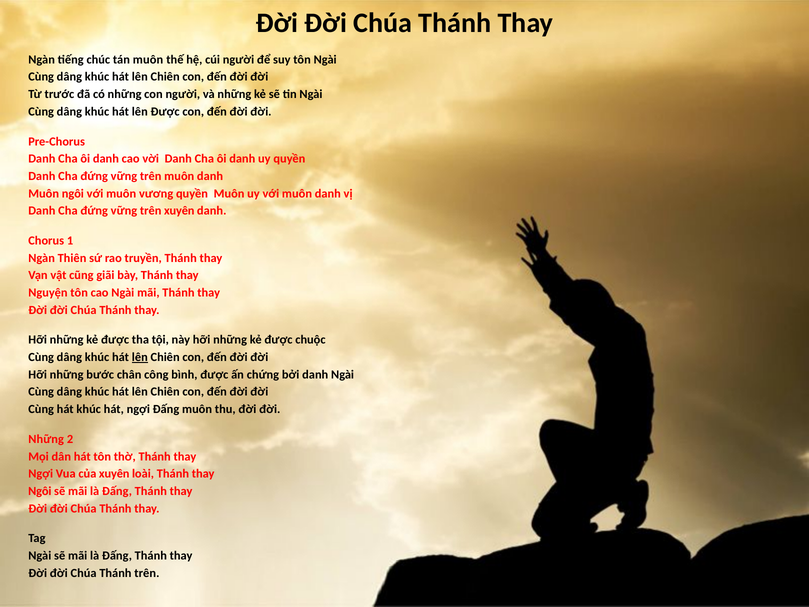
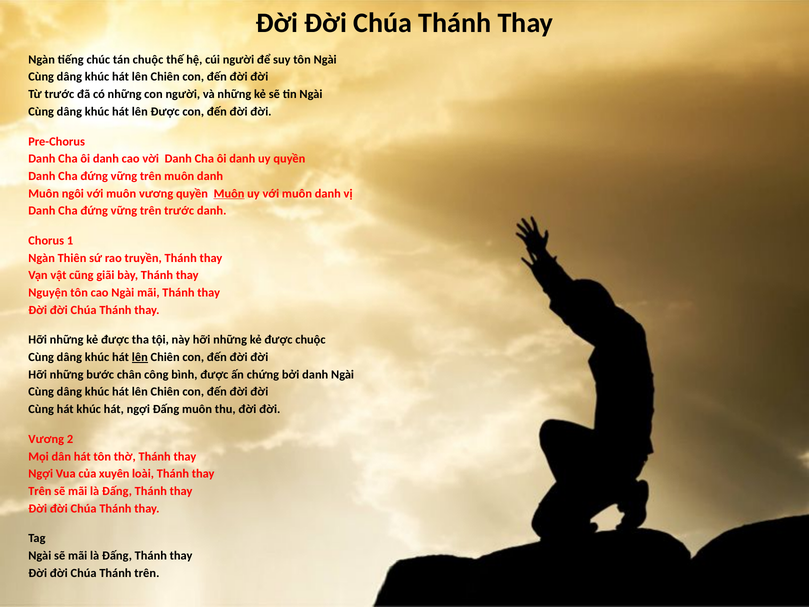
tán muôn: muôn -> chuộc
Muôn at (229, 193) underline: none -> present
trên xuyên: xuyên -> trước
Những at (46, 439): Những -> Vương
Ngôi at (40, 491): Ngôi -> Trên
